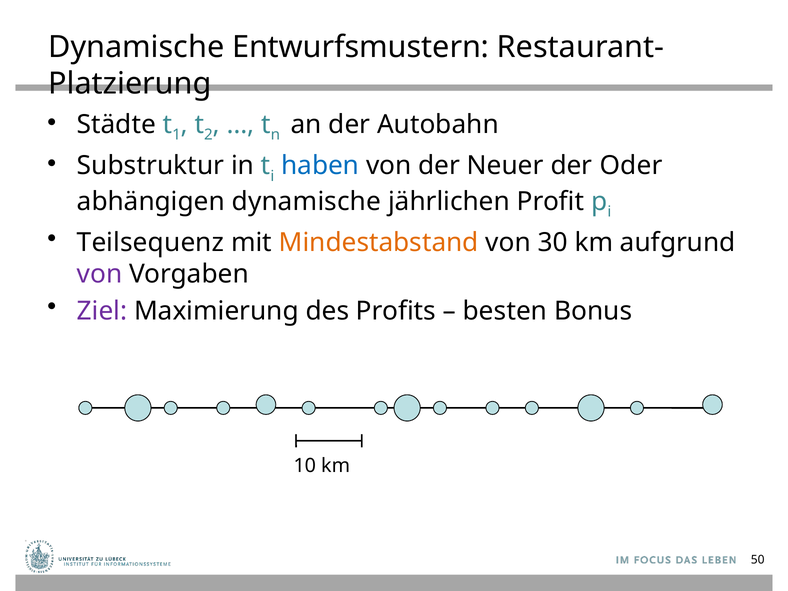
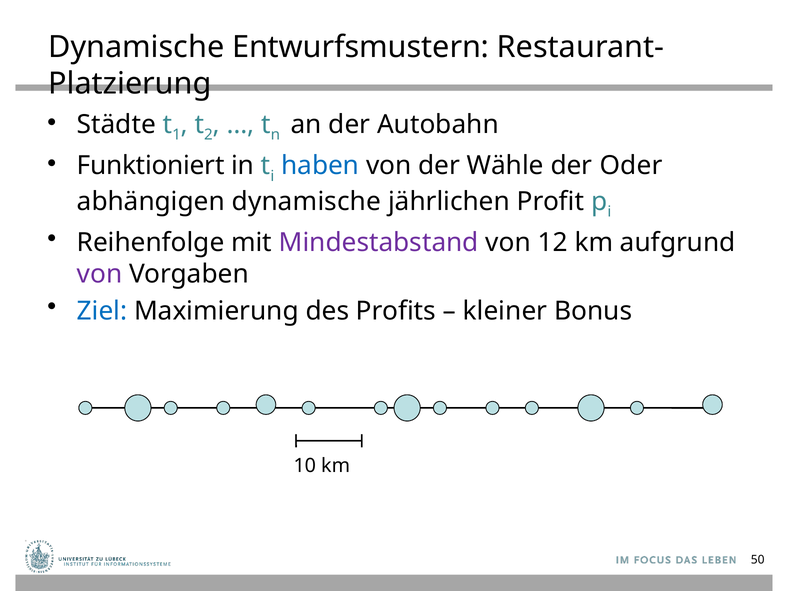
Substruktur: Substruktur -> Funktioniert
Neuer: Neuer -> Wähle
Teilsequenz: Teilsequenz -> Reihenfolge
Mindestabstand colour: orange -> purple
30: 30 -> 12
Ziel colour: purple -> blue
besten: besten -> kleiner
